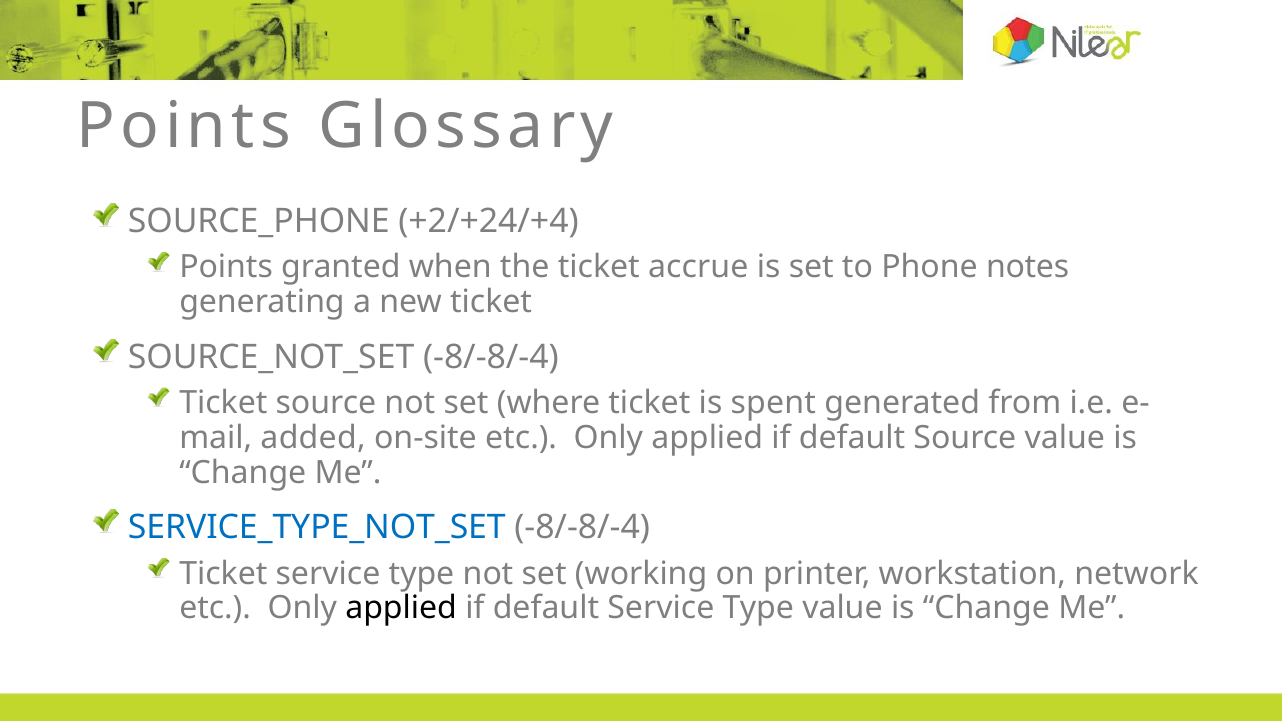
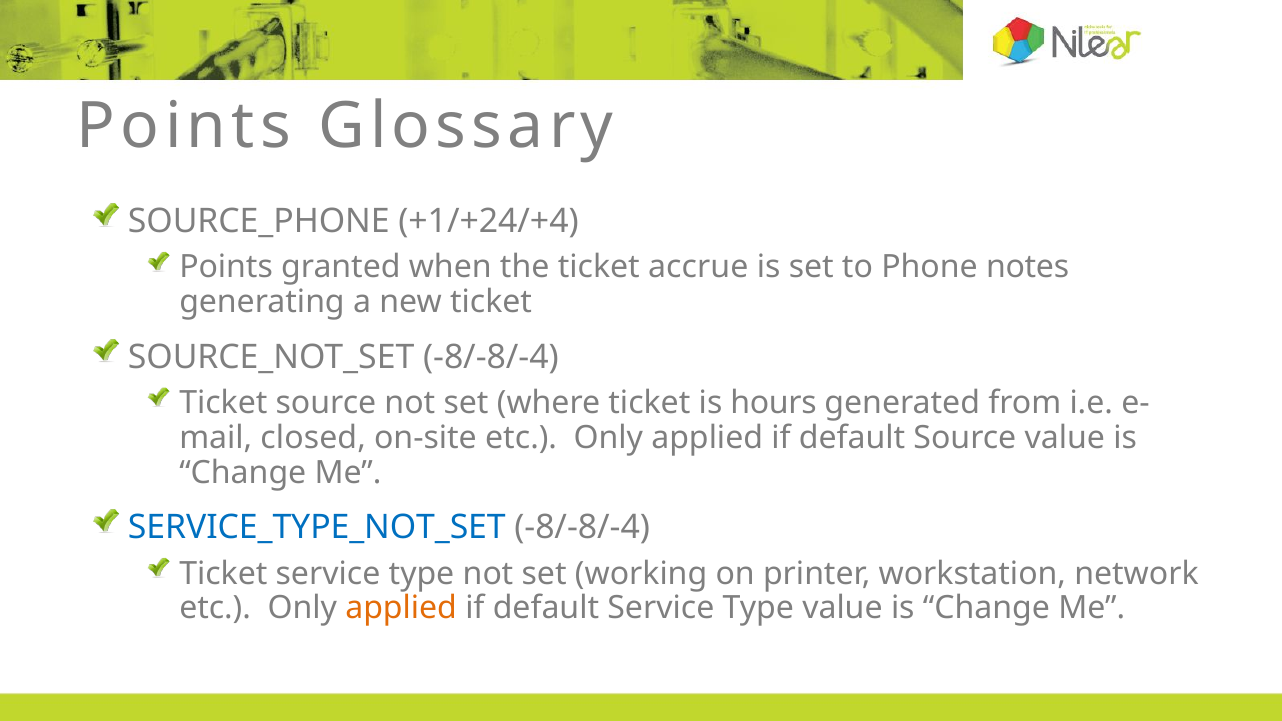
+2/+24/+4: +2/+24/+4 -> +1/+24/+4
spent: spent -> hours
added: added -> closed
applied at (401, 608) colour: black -> orange
